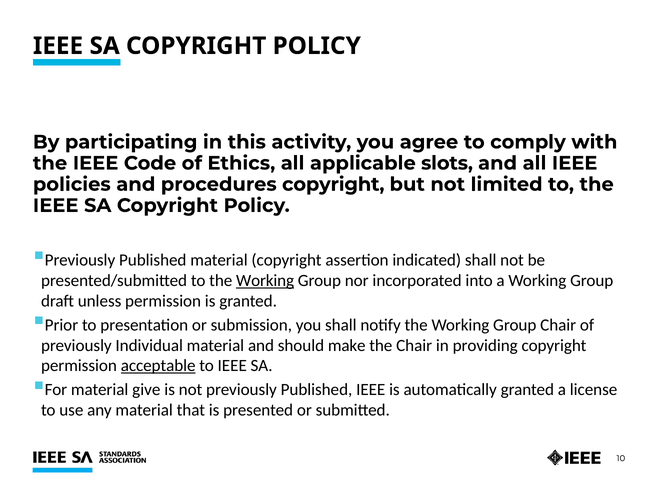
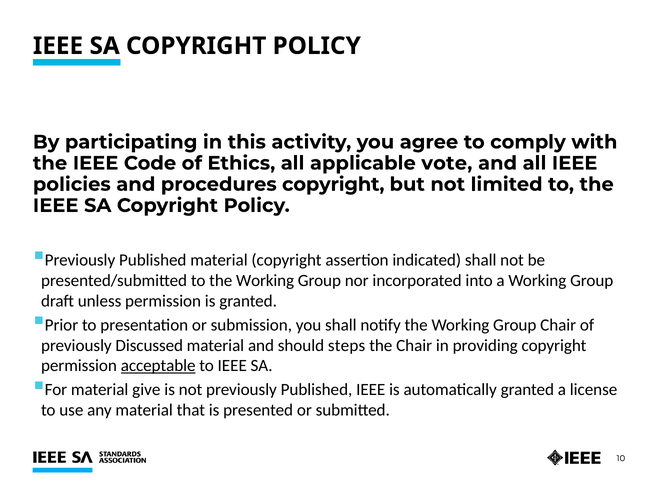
slots: slots -> vote
Working at (265, 280) underline: present -> none
Individual: Individual -> Discussed
make: make -> steps
